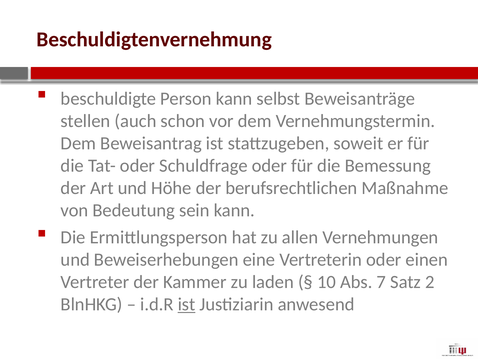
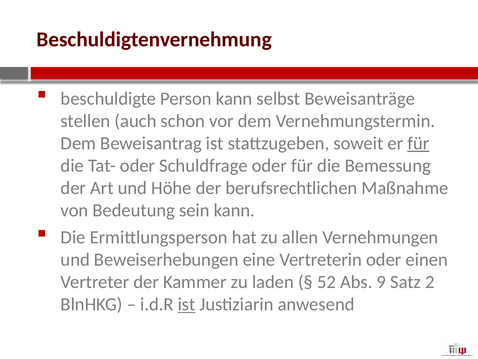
für at (418, 143) underline: none -> present
10: 10 -> 52
7: 7 -> 9
